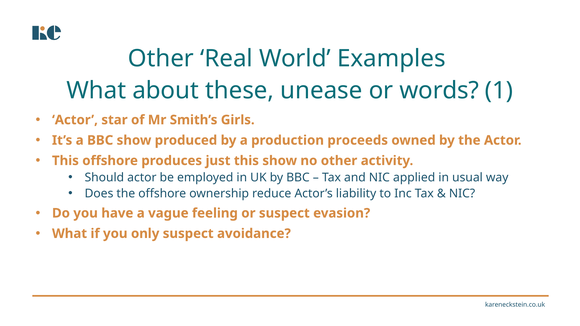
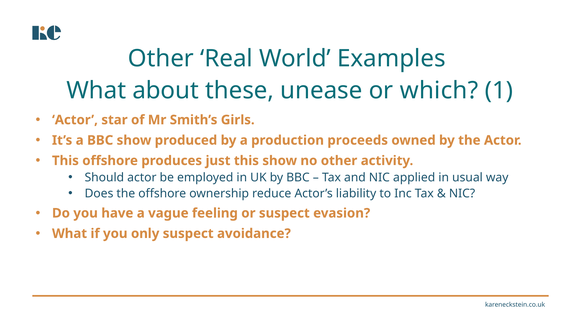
words: words -> which
